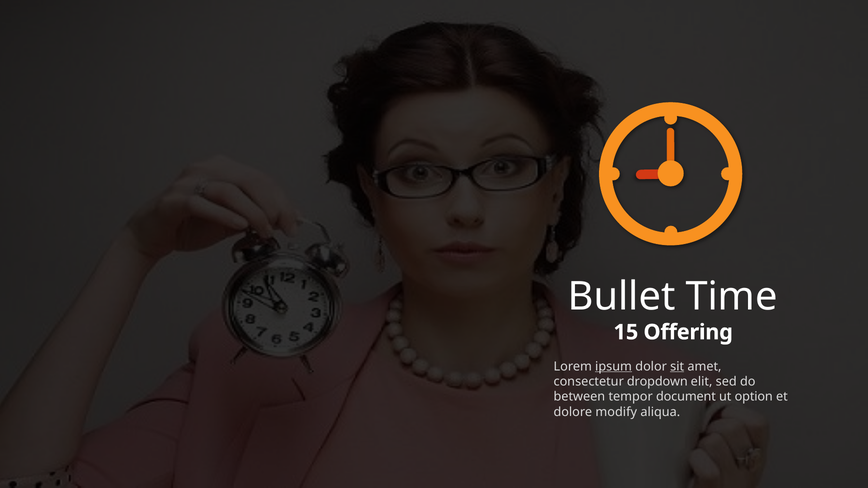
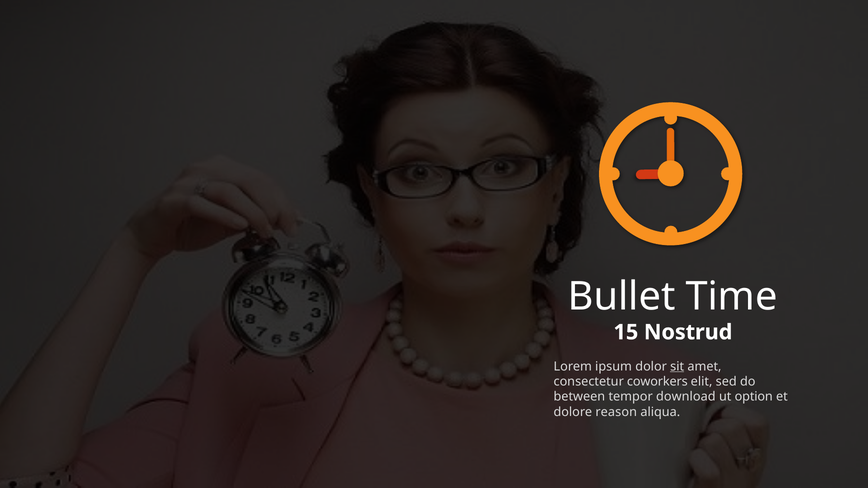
Offering: Offering -> Nostrud
ipsum underline: present -> none
dropdown: dropdown -> coworkers
document: document -> download
modify: modify -> reason
